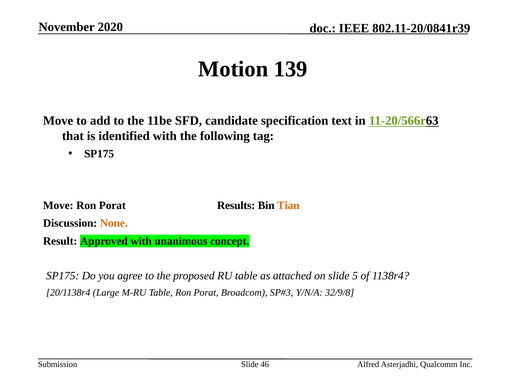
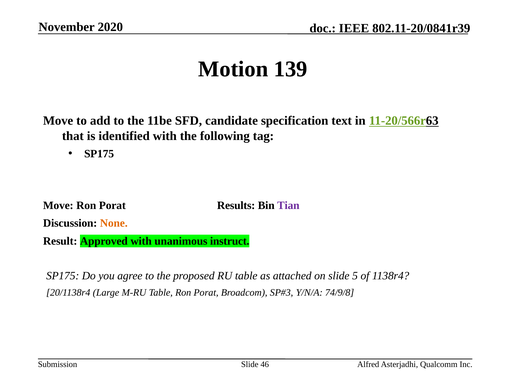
Tian colour: orange -> purple
concept: concept -> instruct
32/9/8: 32/9/8 -> 74/9/8
